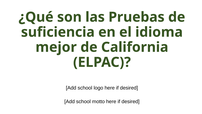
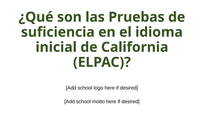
mejor: mejor -> inicial
